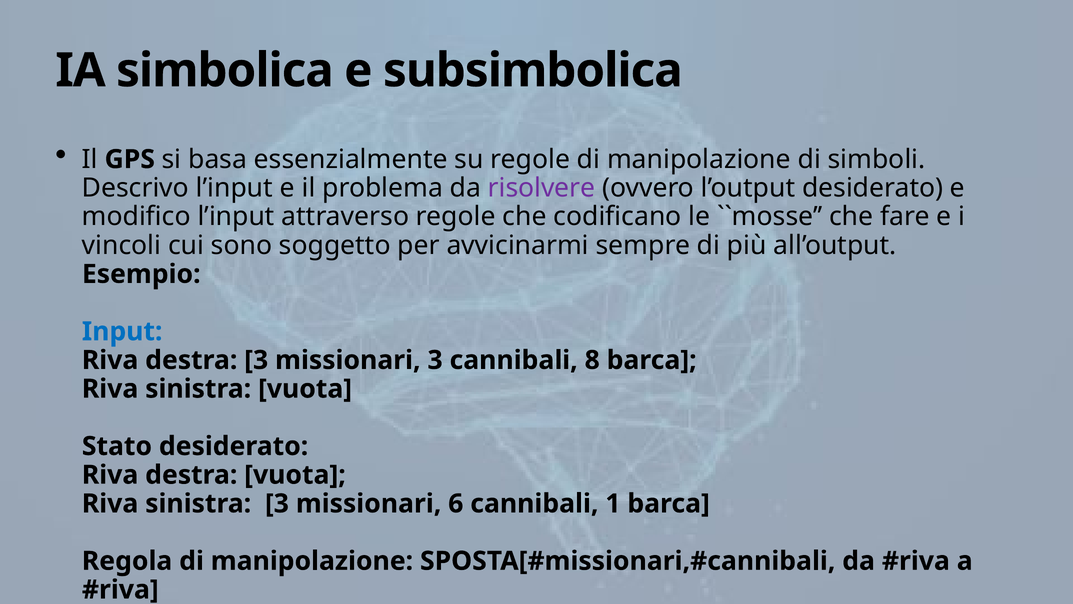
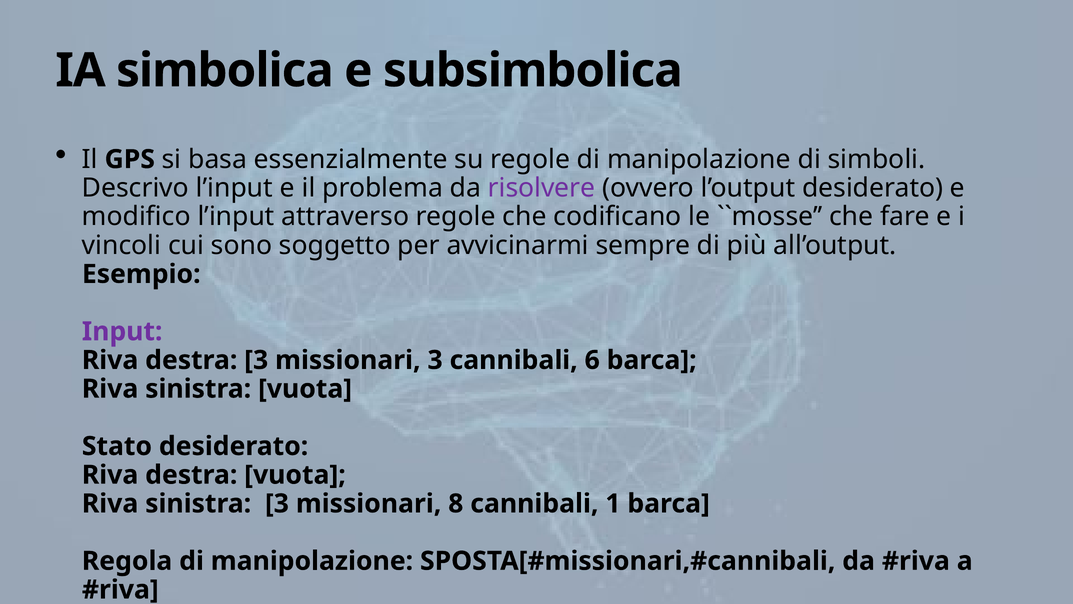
Input colour: blue -> purple
8: 8 -> 6
6: 6 -> 8
